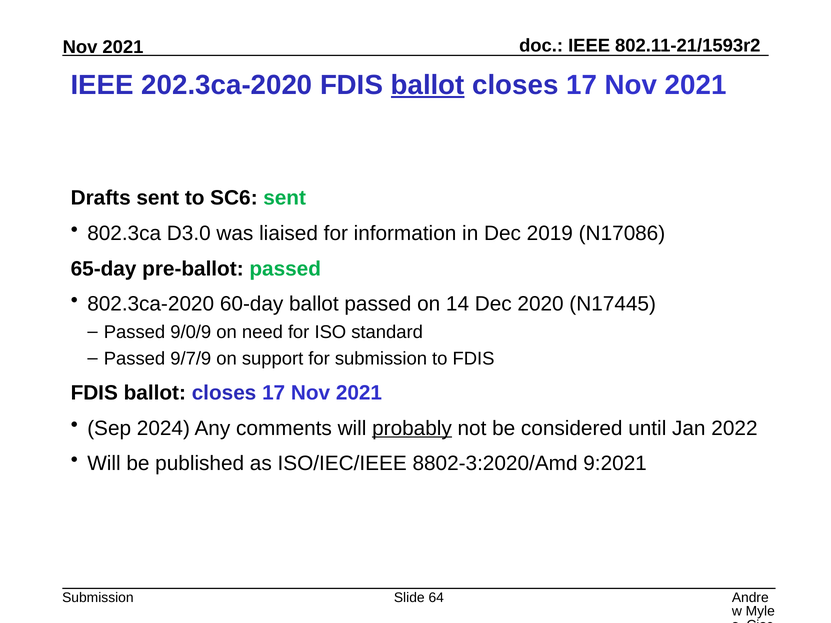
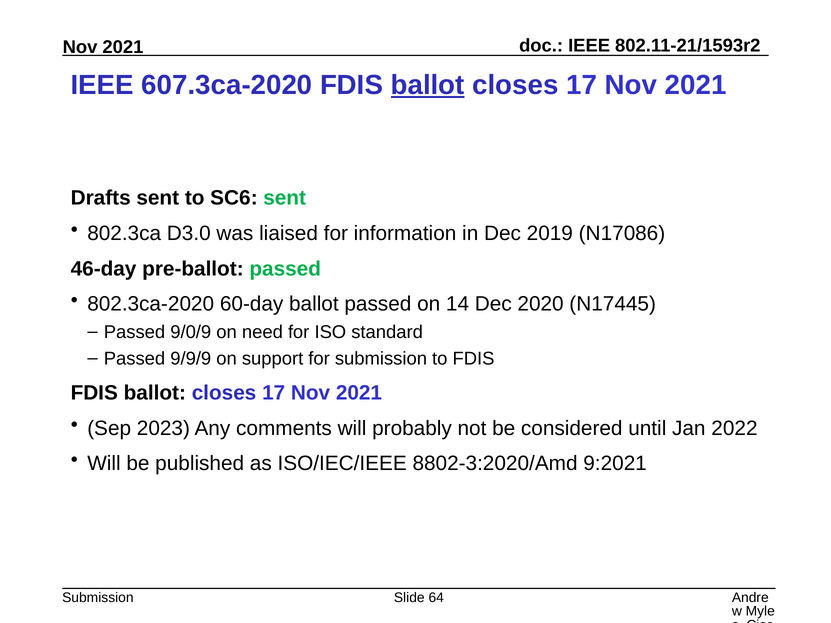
202.3ca-2020: 202.3ca-2020 -> 607.3ca-2020
65-day: 65-day -> 46-day
9/7/9: 9/7/9 -> 9/9/9
2024: 2024 -> 2023
probably underline: present -> none
